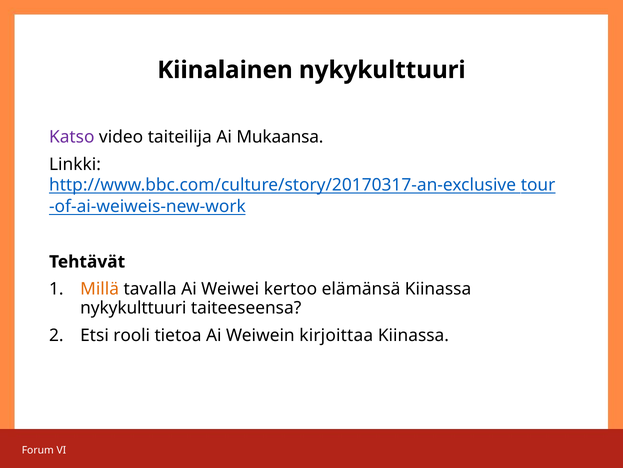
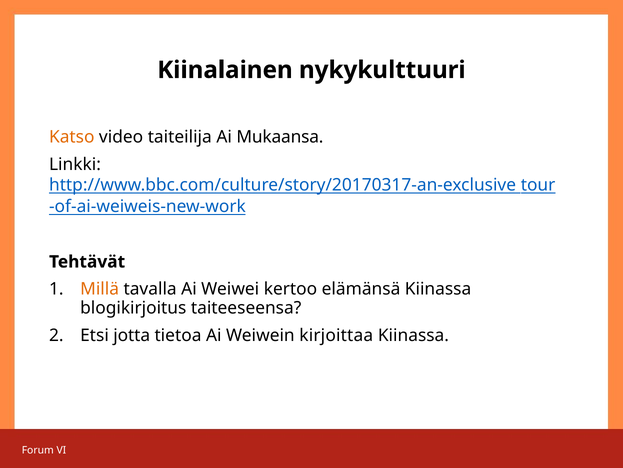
Katso colour: purple -> orange
nykykulttuuri at (133, 307): nykykulttuuri -> blogikirjoitus
rooli: rooli -> jotta
